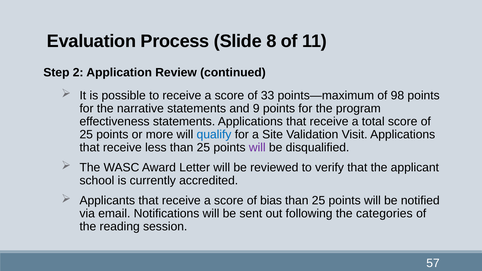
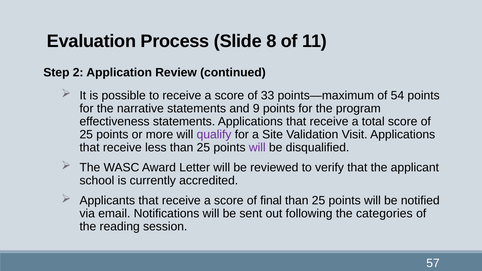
98: 98 -> 54
qualify colour: blue -> purple
bias: bias -> final
